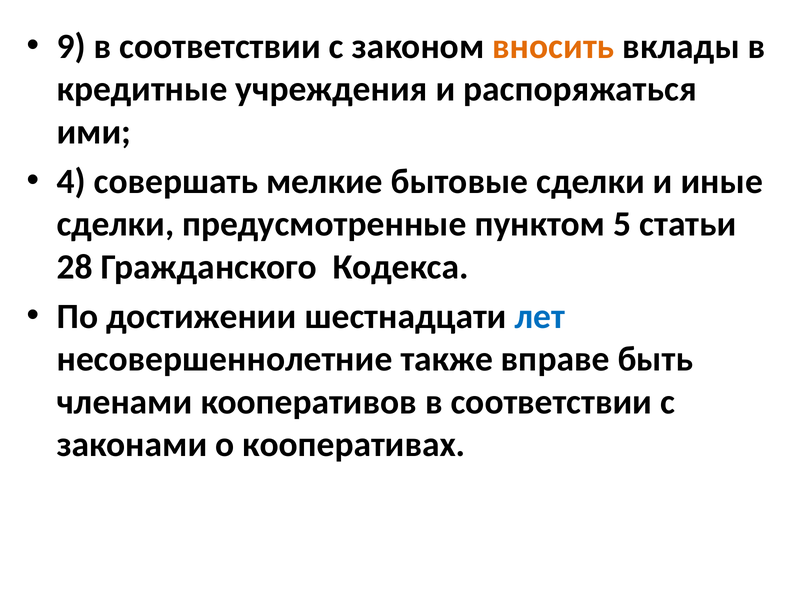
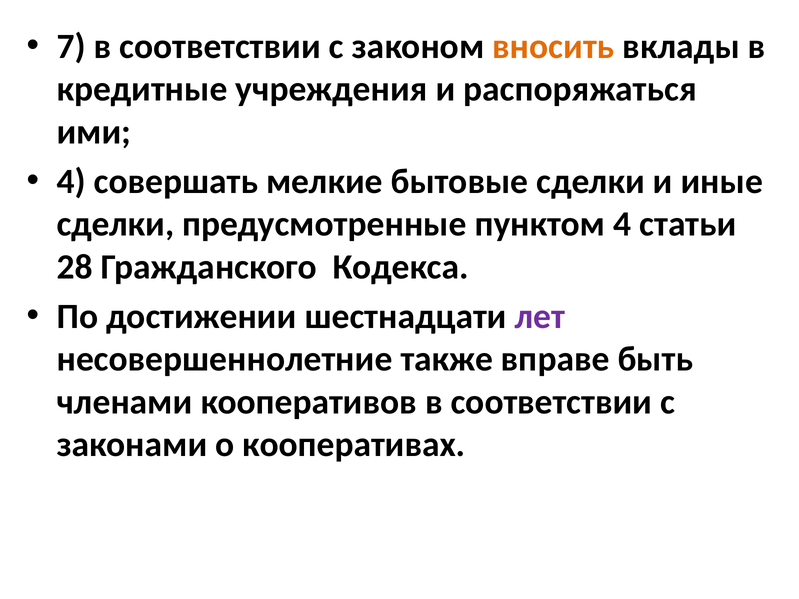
9: 9 -> 7
пунктом 5: 5 -> 4
лет colour: blue -> purple
